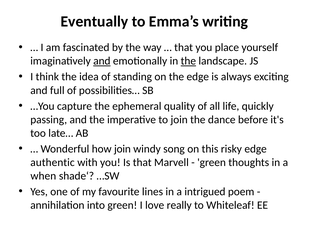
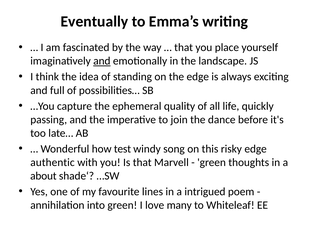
the at (188, 61) underline: present -> none
how join: join -> test
when: when -> about
really: really -> many
